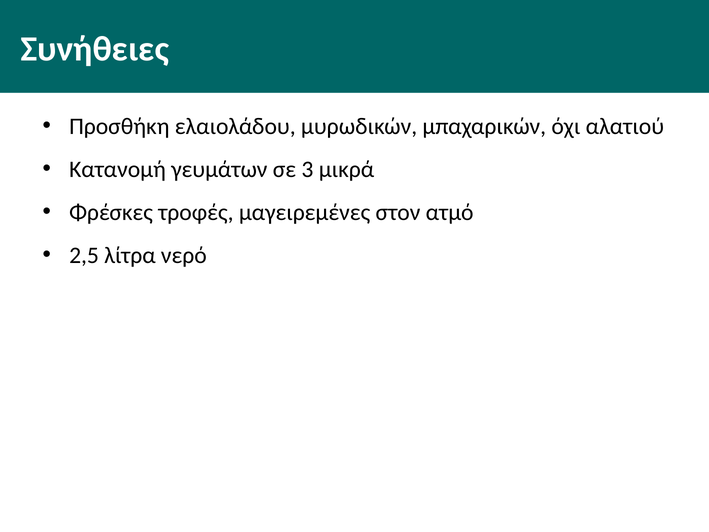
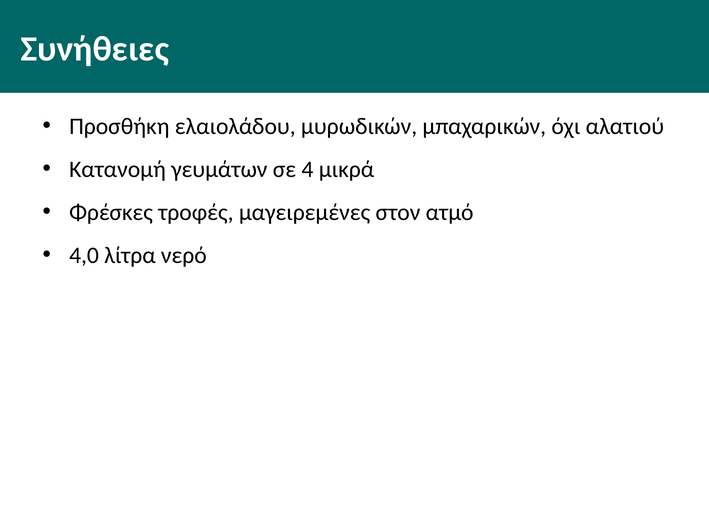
3: 3 -> 4
2,5: 2,5 -> 4,0
